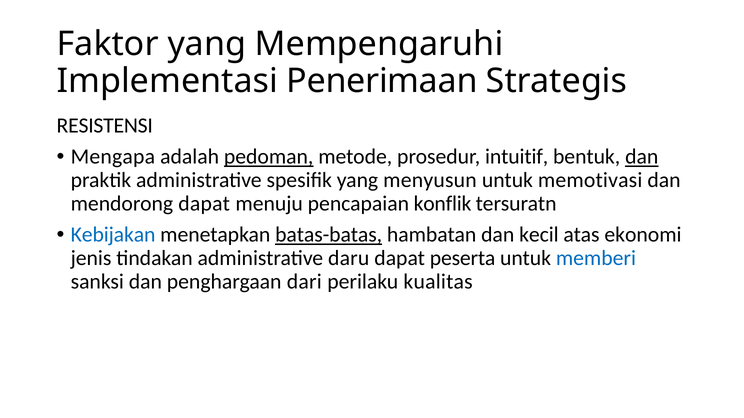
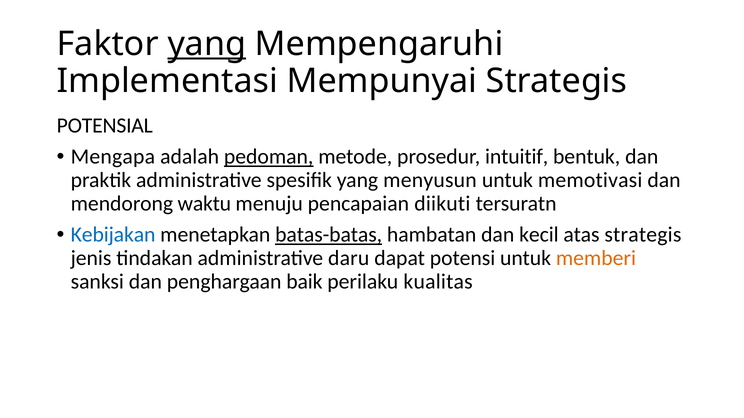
yang at (207, 44) underline: none -> present
Penerimaan: Penerimaan -> Mempunyai
RESISTENSI: RESISTENSI -> POTENSIAL
dan at (642, 157) underline: present -> none
mendorong dapat: dapat -> waktu
konflik: konflik -> diikuti
atas ekonomi: ekonomi -> strategis
peserta: peserta -> potensi
memberi colour: blue -> orange
dari: dari -> baik
